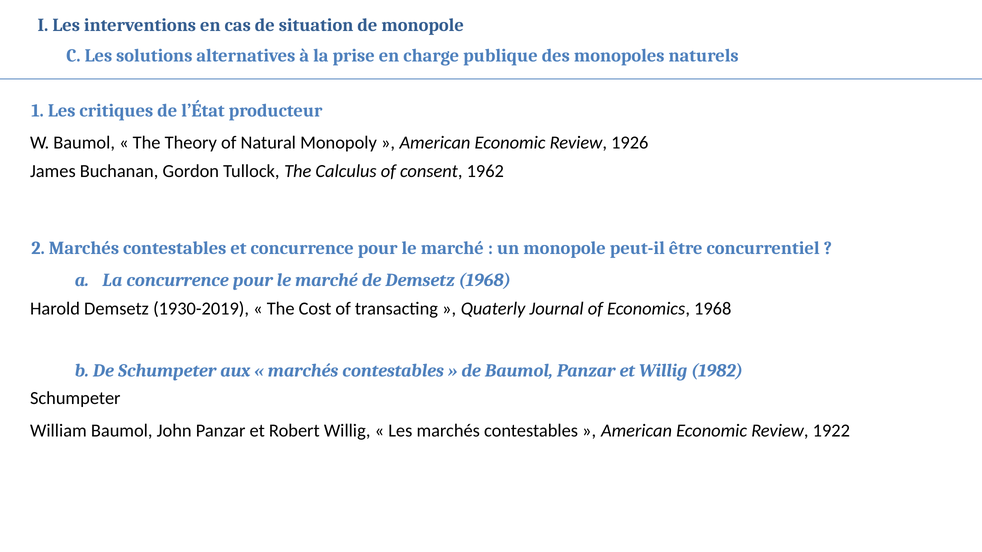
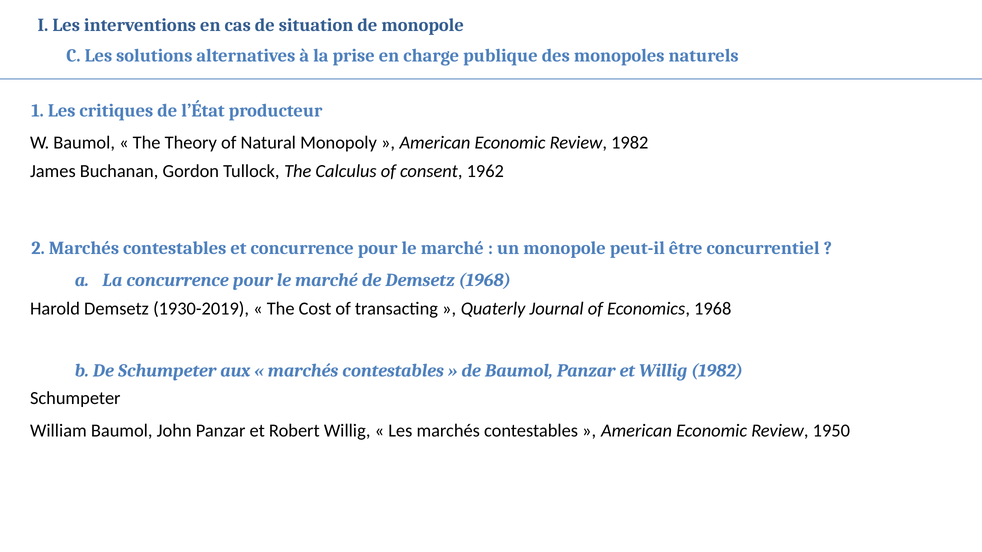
Review 1926: 1926 -> 1982
1922: 1922 -> 1950
